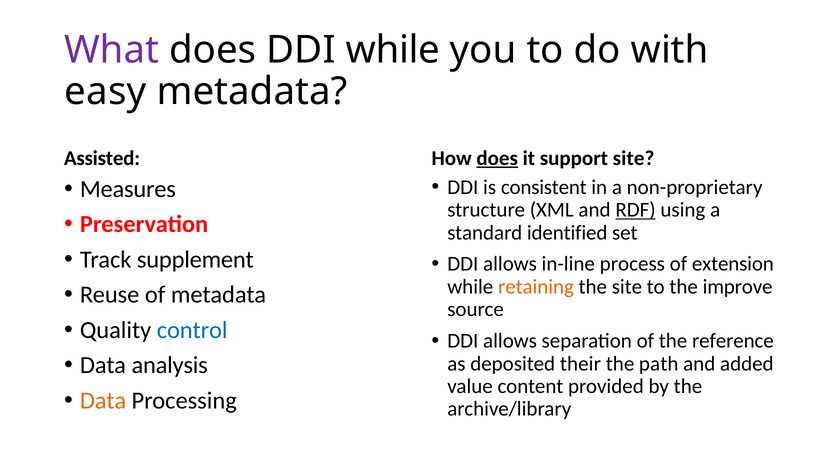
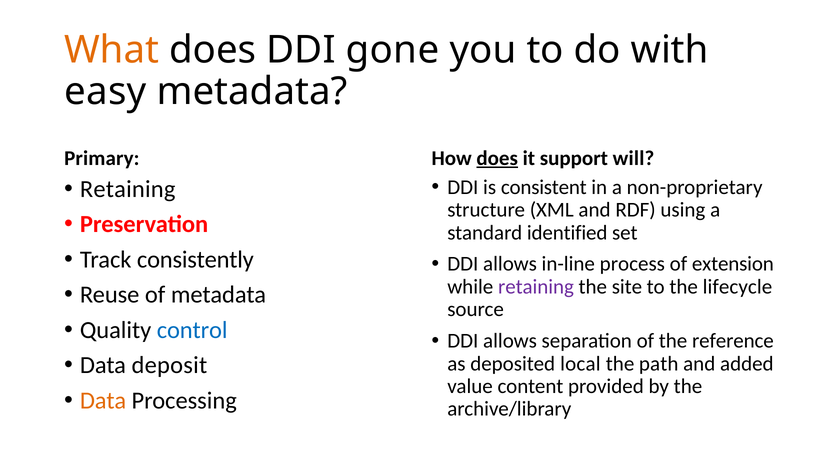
What colour: purple -> orange
DDI while: while -> gone
Assisted: Assisted -> Primary
support site: site -> will
Measures at (128, 189): Measures -> Retaining
RDF underline: present -> none
supplement: supplement -> consistently
retaining at (536, 286) colour: orange -> purple
improve: improve -> lifecycle
analysis: analysis -> deposit
their: their -> local
